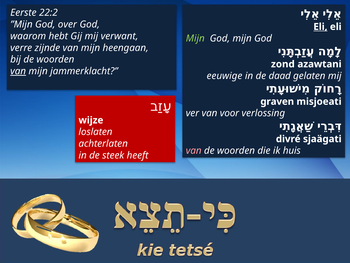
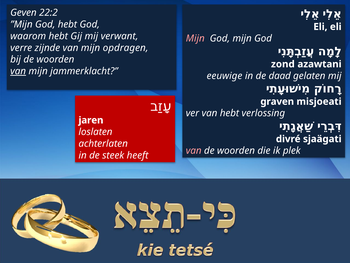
Eerste: Eerste -> Geven
God over: over -> hebt
Eli at (320, 27) underline: present -> none
Mijn at (195, 38) colour: light green -> pink
heengaan: heengaan -> opdragen
van voor: voor -> hebt
wijze: wijze -> jaren
huis: huis -> plek
